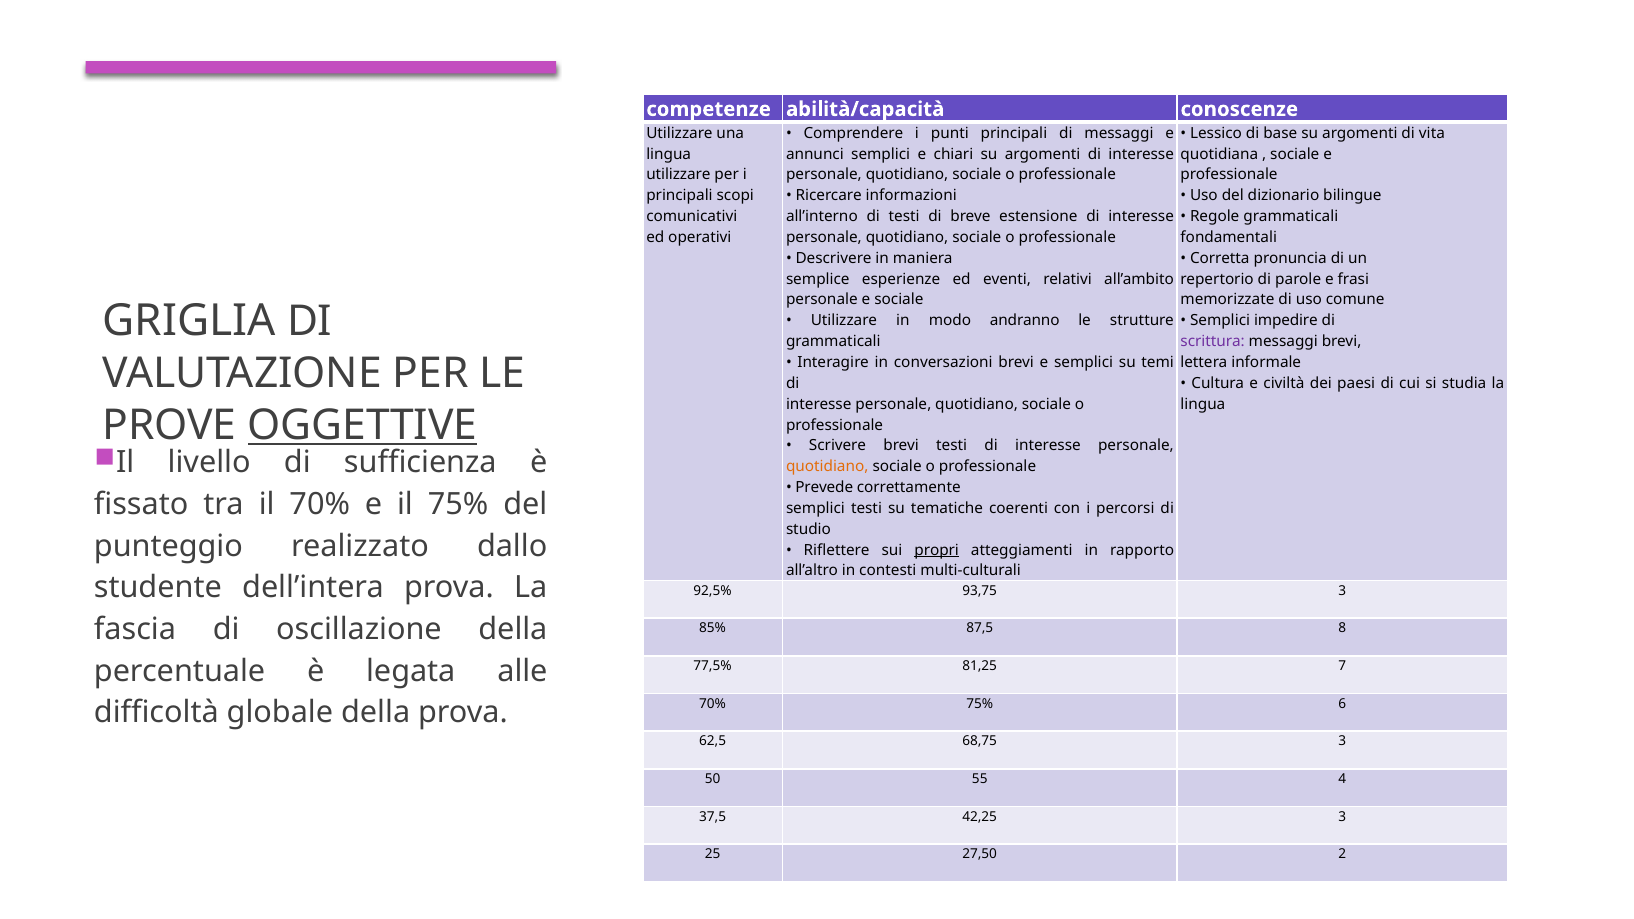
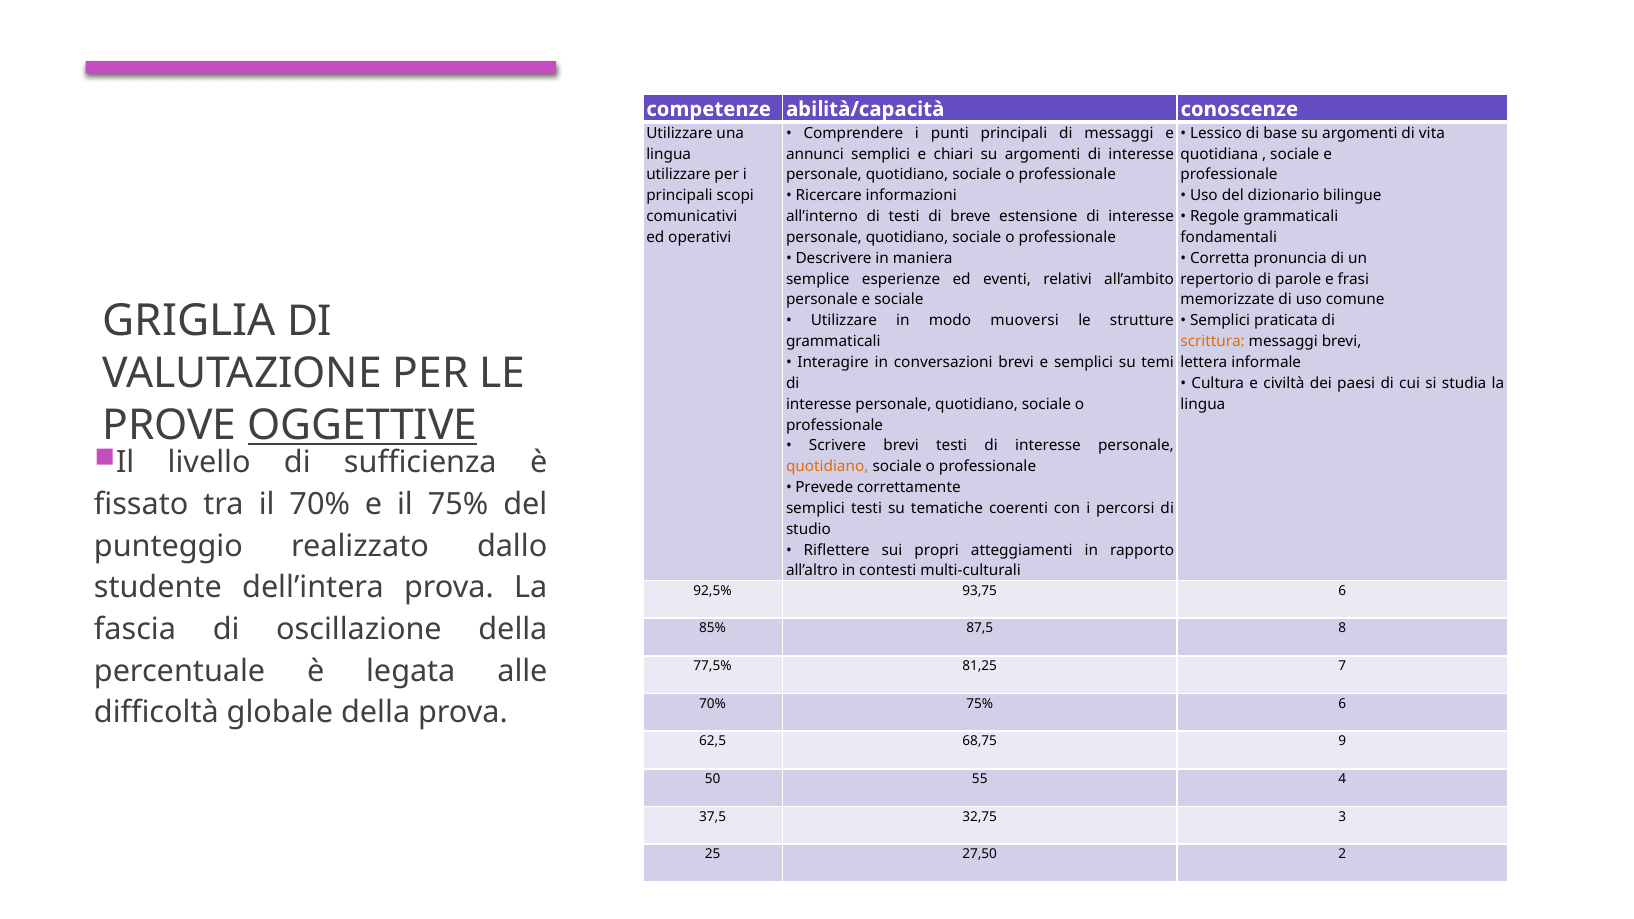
andranno: andranno -> muoversi
impedire: impedire -> praticata
scrittura colour: purple -> orange
propri underline: present -> none
93,75 3: 3 -> 6
68,75 3: 3 -> 9
42,25: 42,25 -> 32,75
